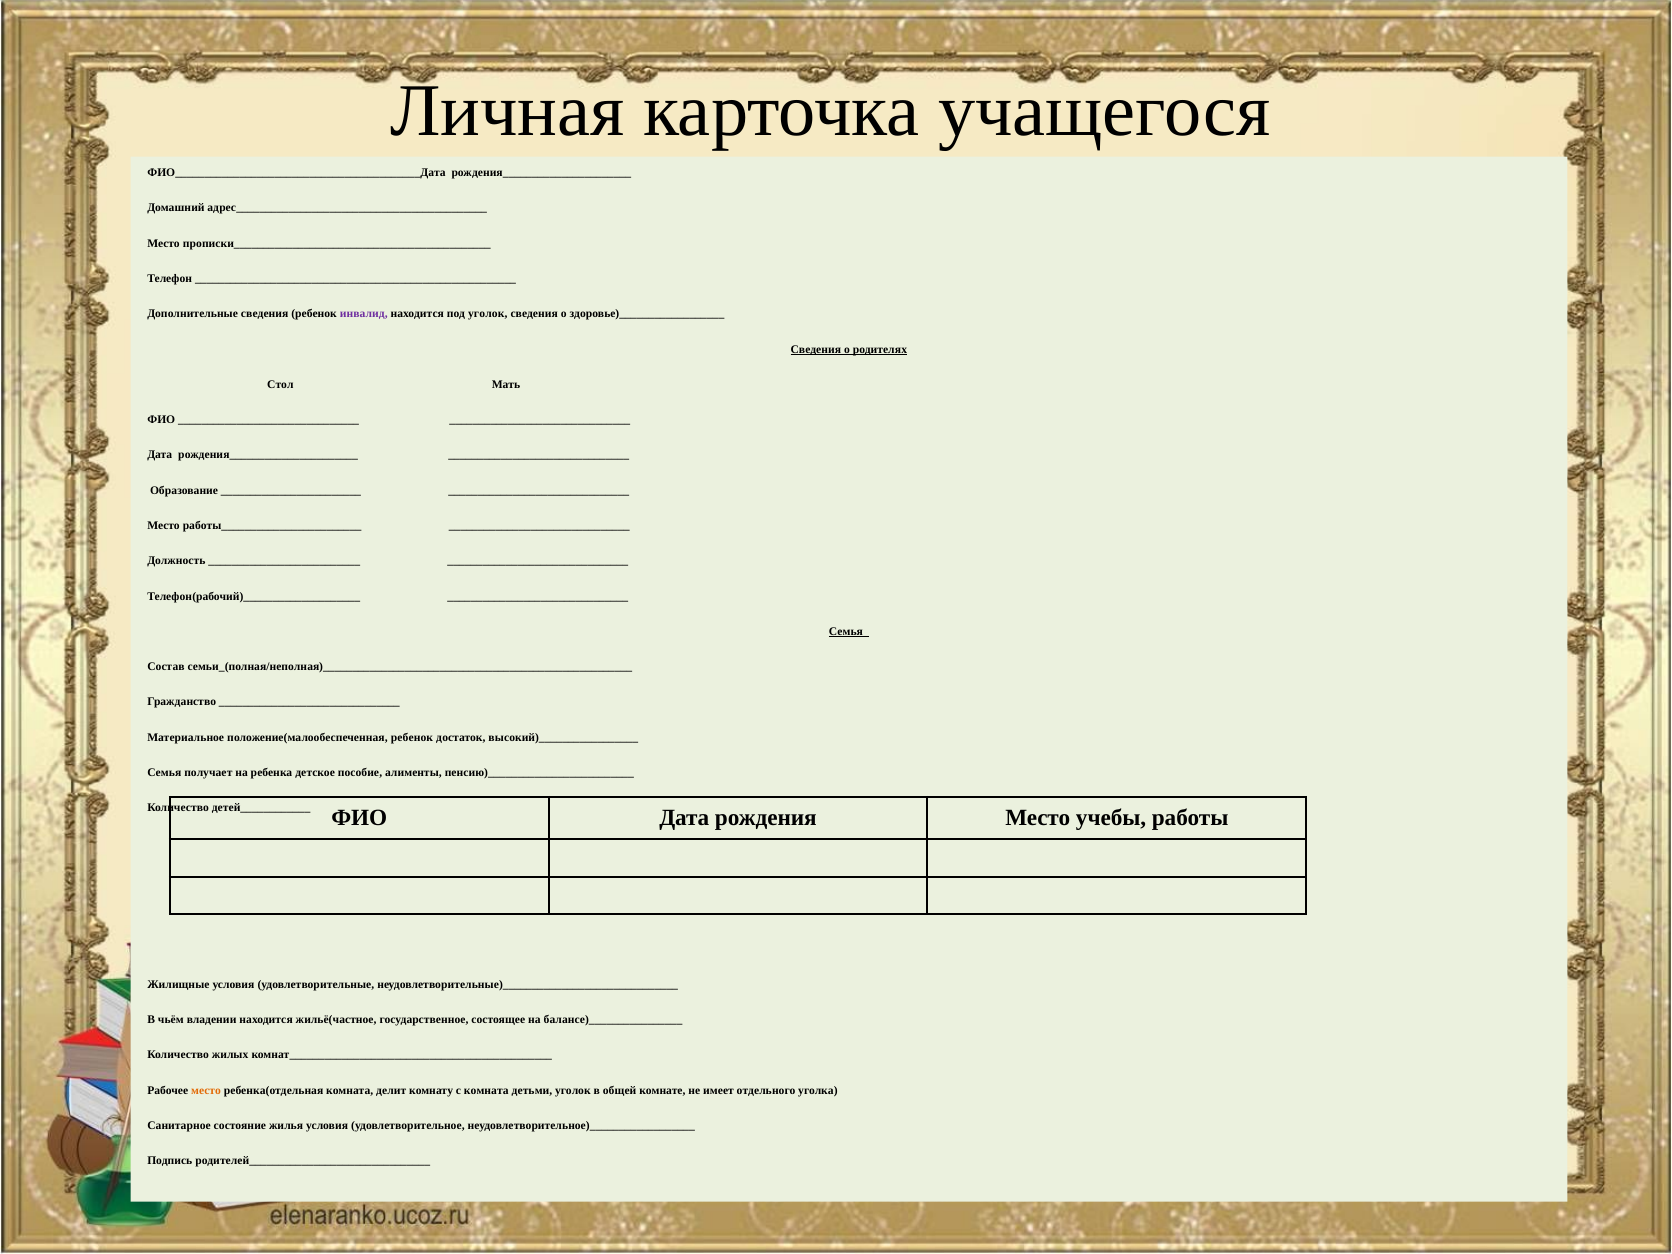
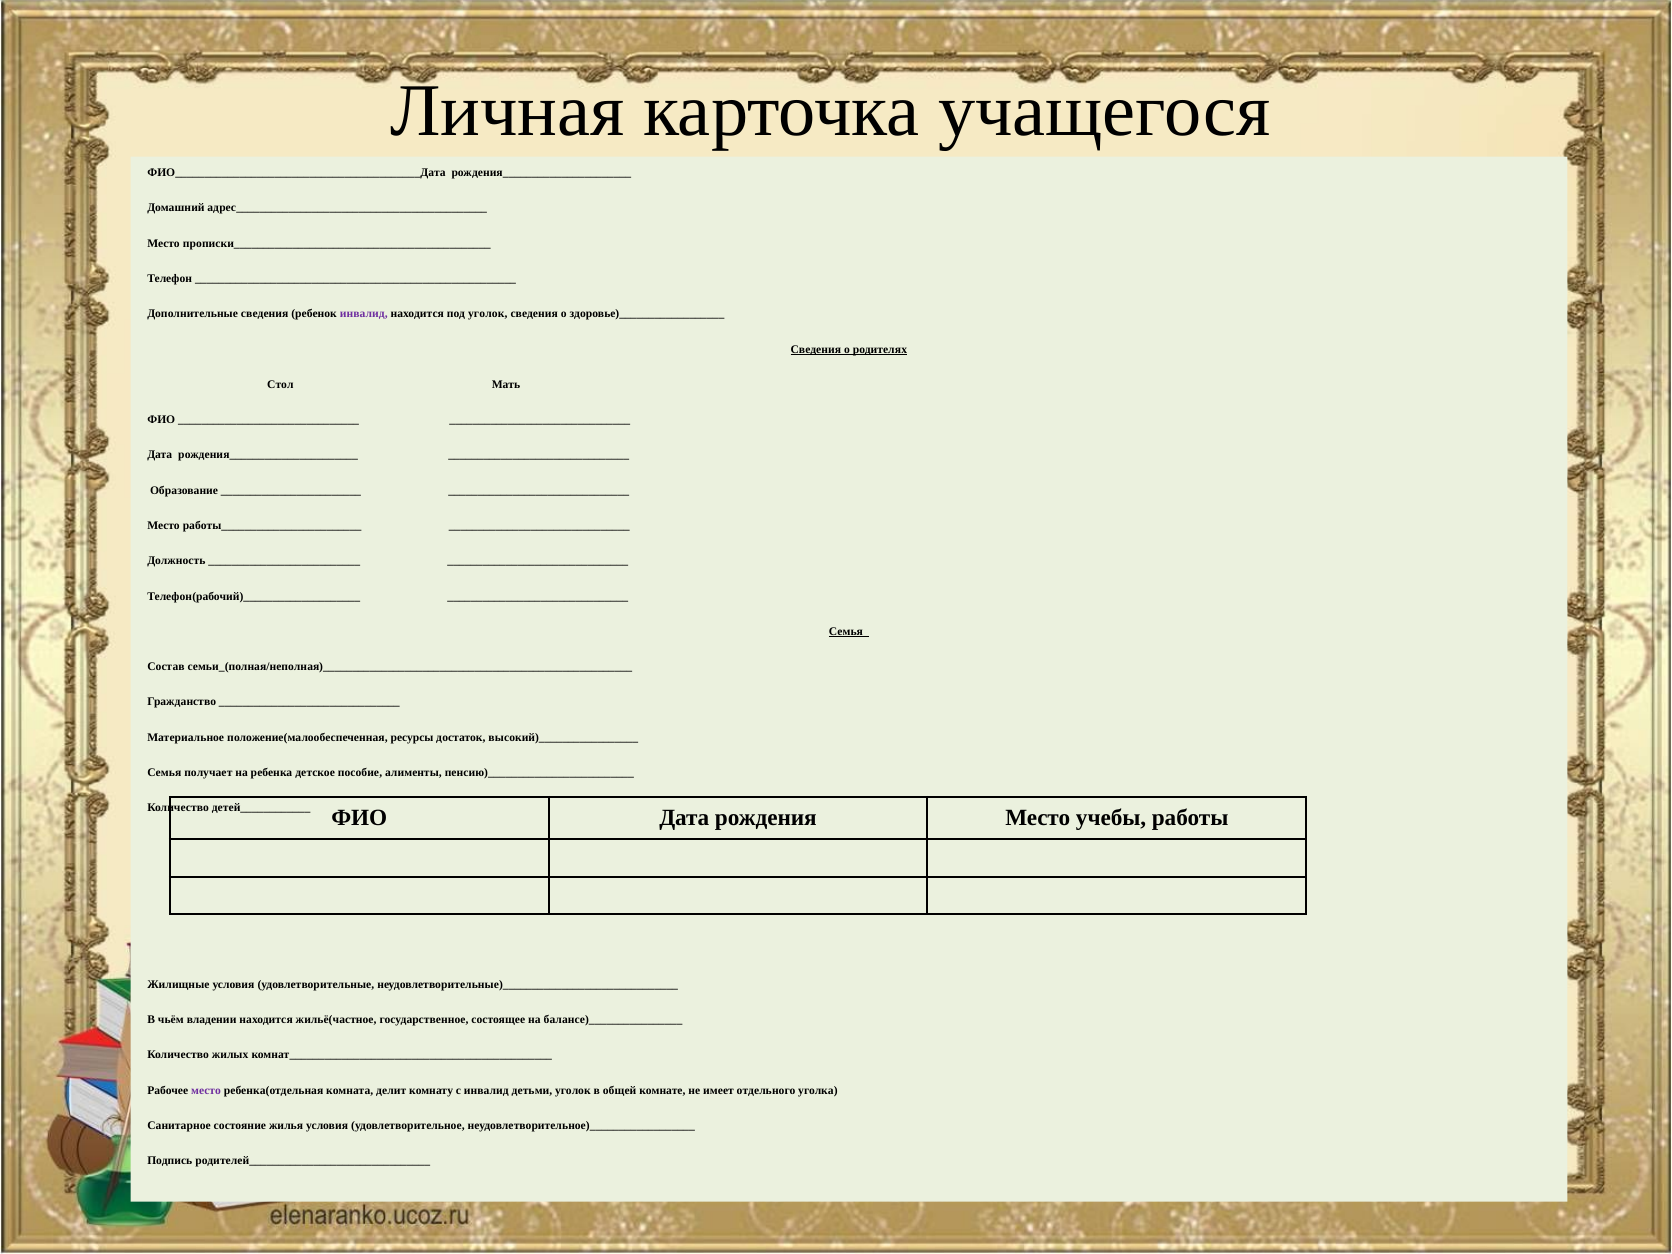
положение(малообеспеченная ребенок: ребенок -> ресурсы
место at (206, 1090) colour: orange -> purple
с комната: комната -> инвалид
